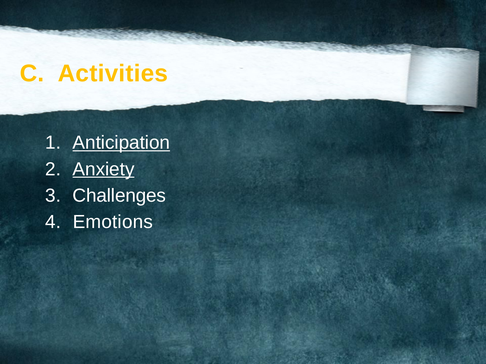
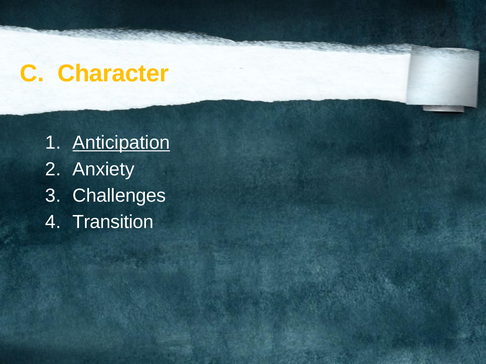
Activities: Activities -> Character
Anxiety underline: present -> none
Emotions: Emotions -> Transition
